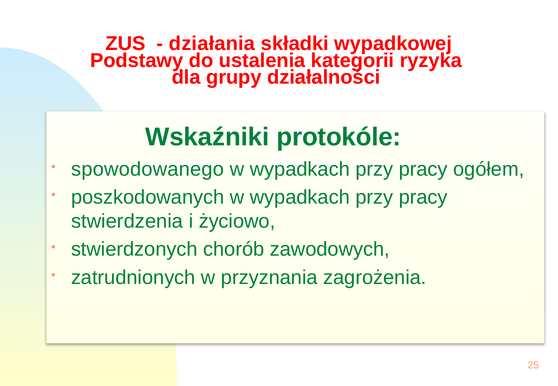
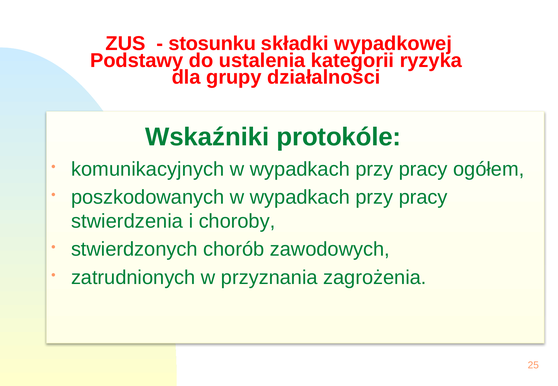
działania: działania -> stosunku
spowodowanego: spowodowanego -> komunikacyjnych
życiowo: życiowo -> choroby
